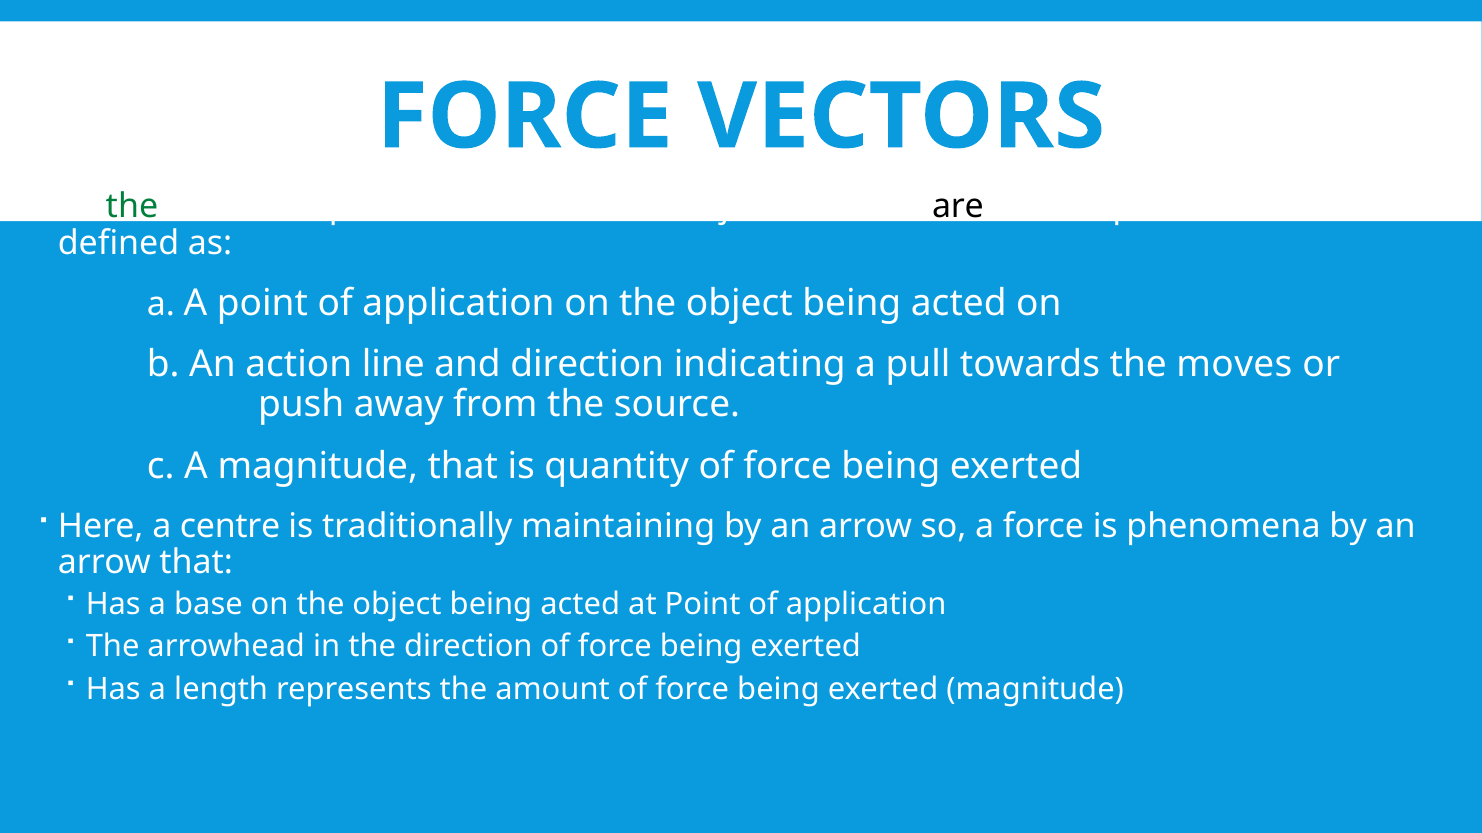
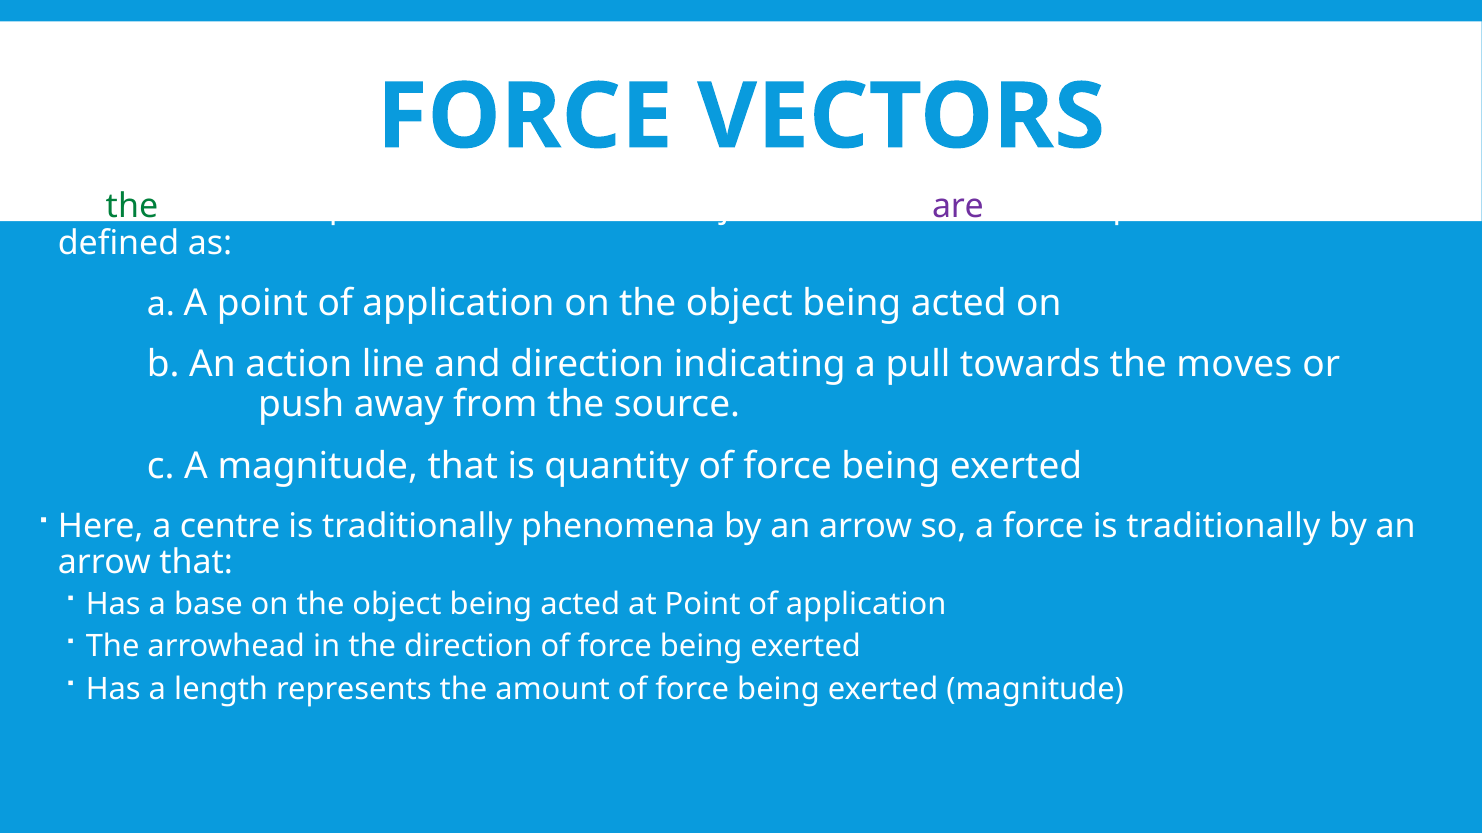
are colour: black -> purple
maintaining: maintaining -> phenomena
force is phenomena: phenomena -> traditionally
